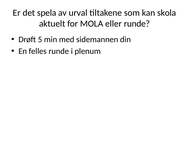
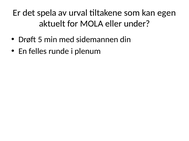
skola: skola -> egen
eller runde: runde -> under
